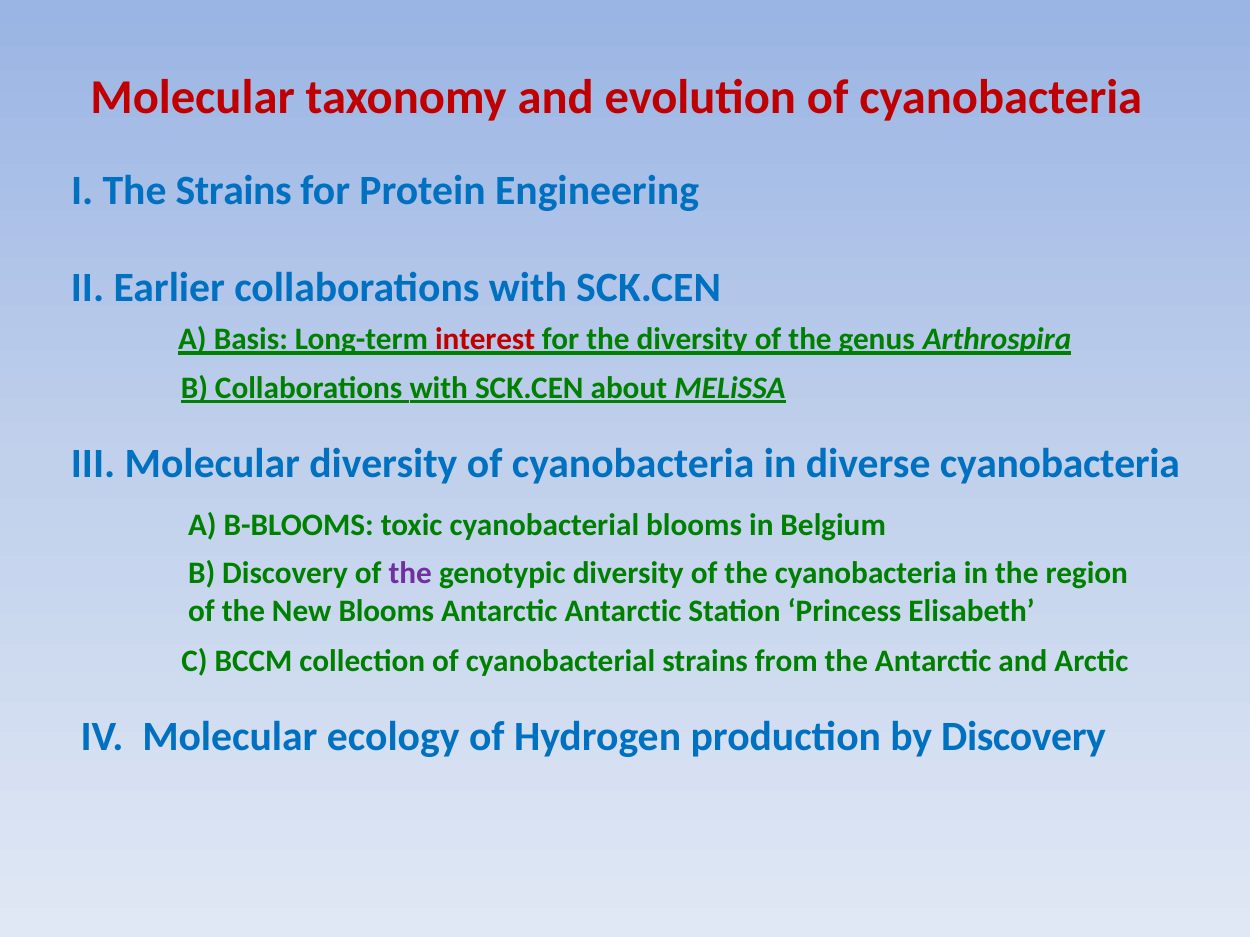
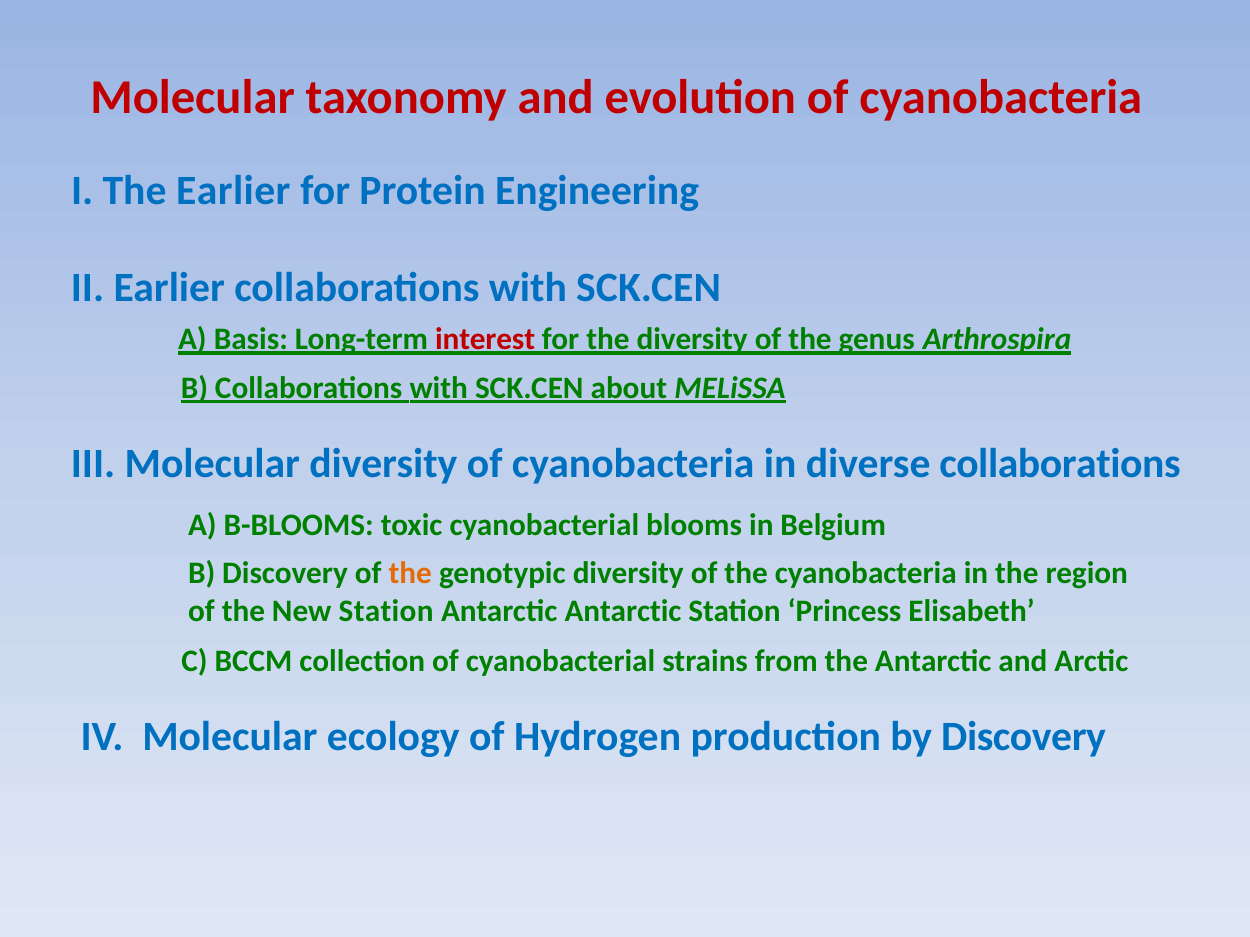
The Strains: Strains -> Earlier
diverse cyanobacteria: cyanobacteria -> collaborations
the at (410, 574) colour: purple -> orange
New Blooms: Blooms -> Station
